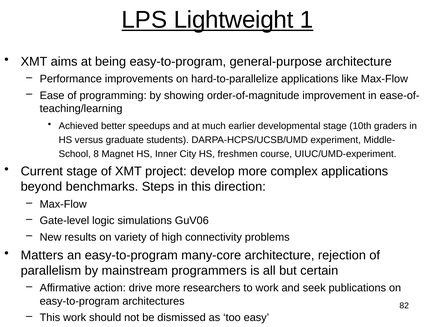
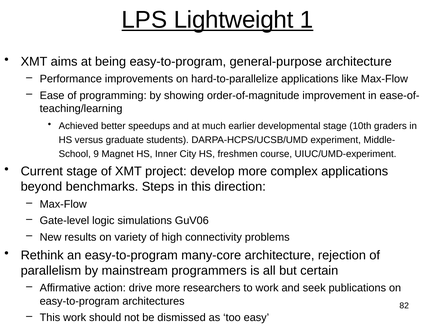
8: 8 -> 9
Matters: Matters -> Rethink
